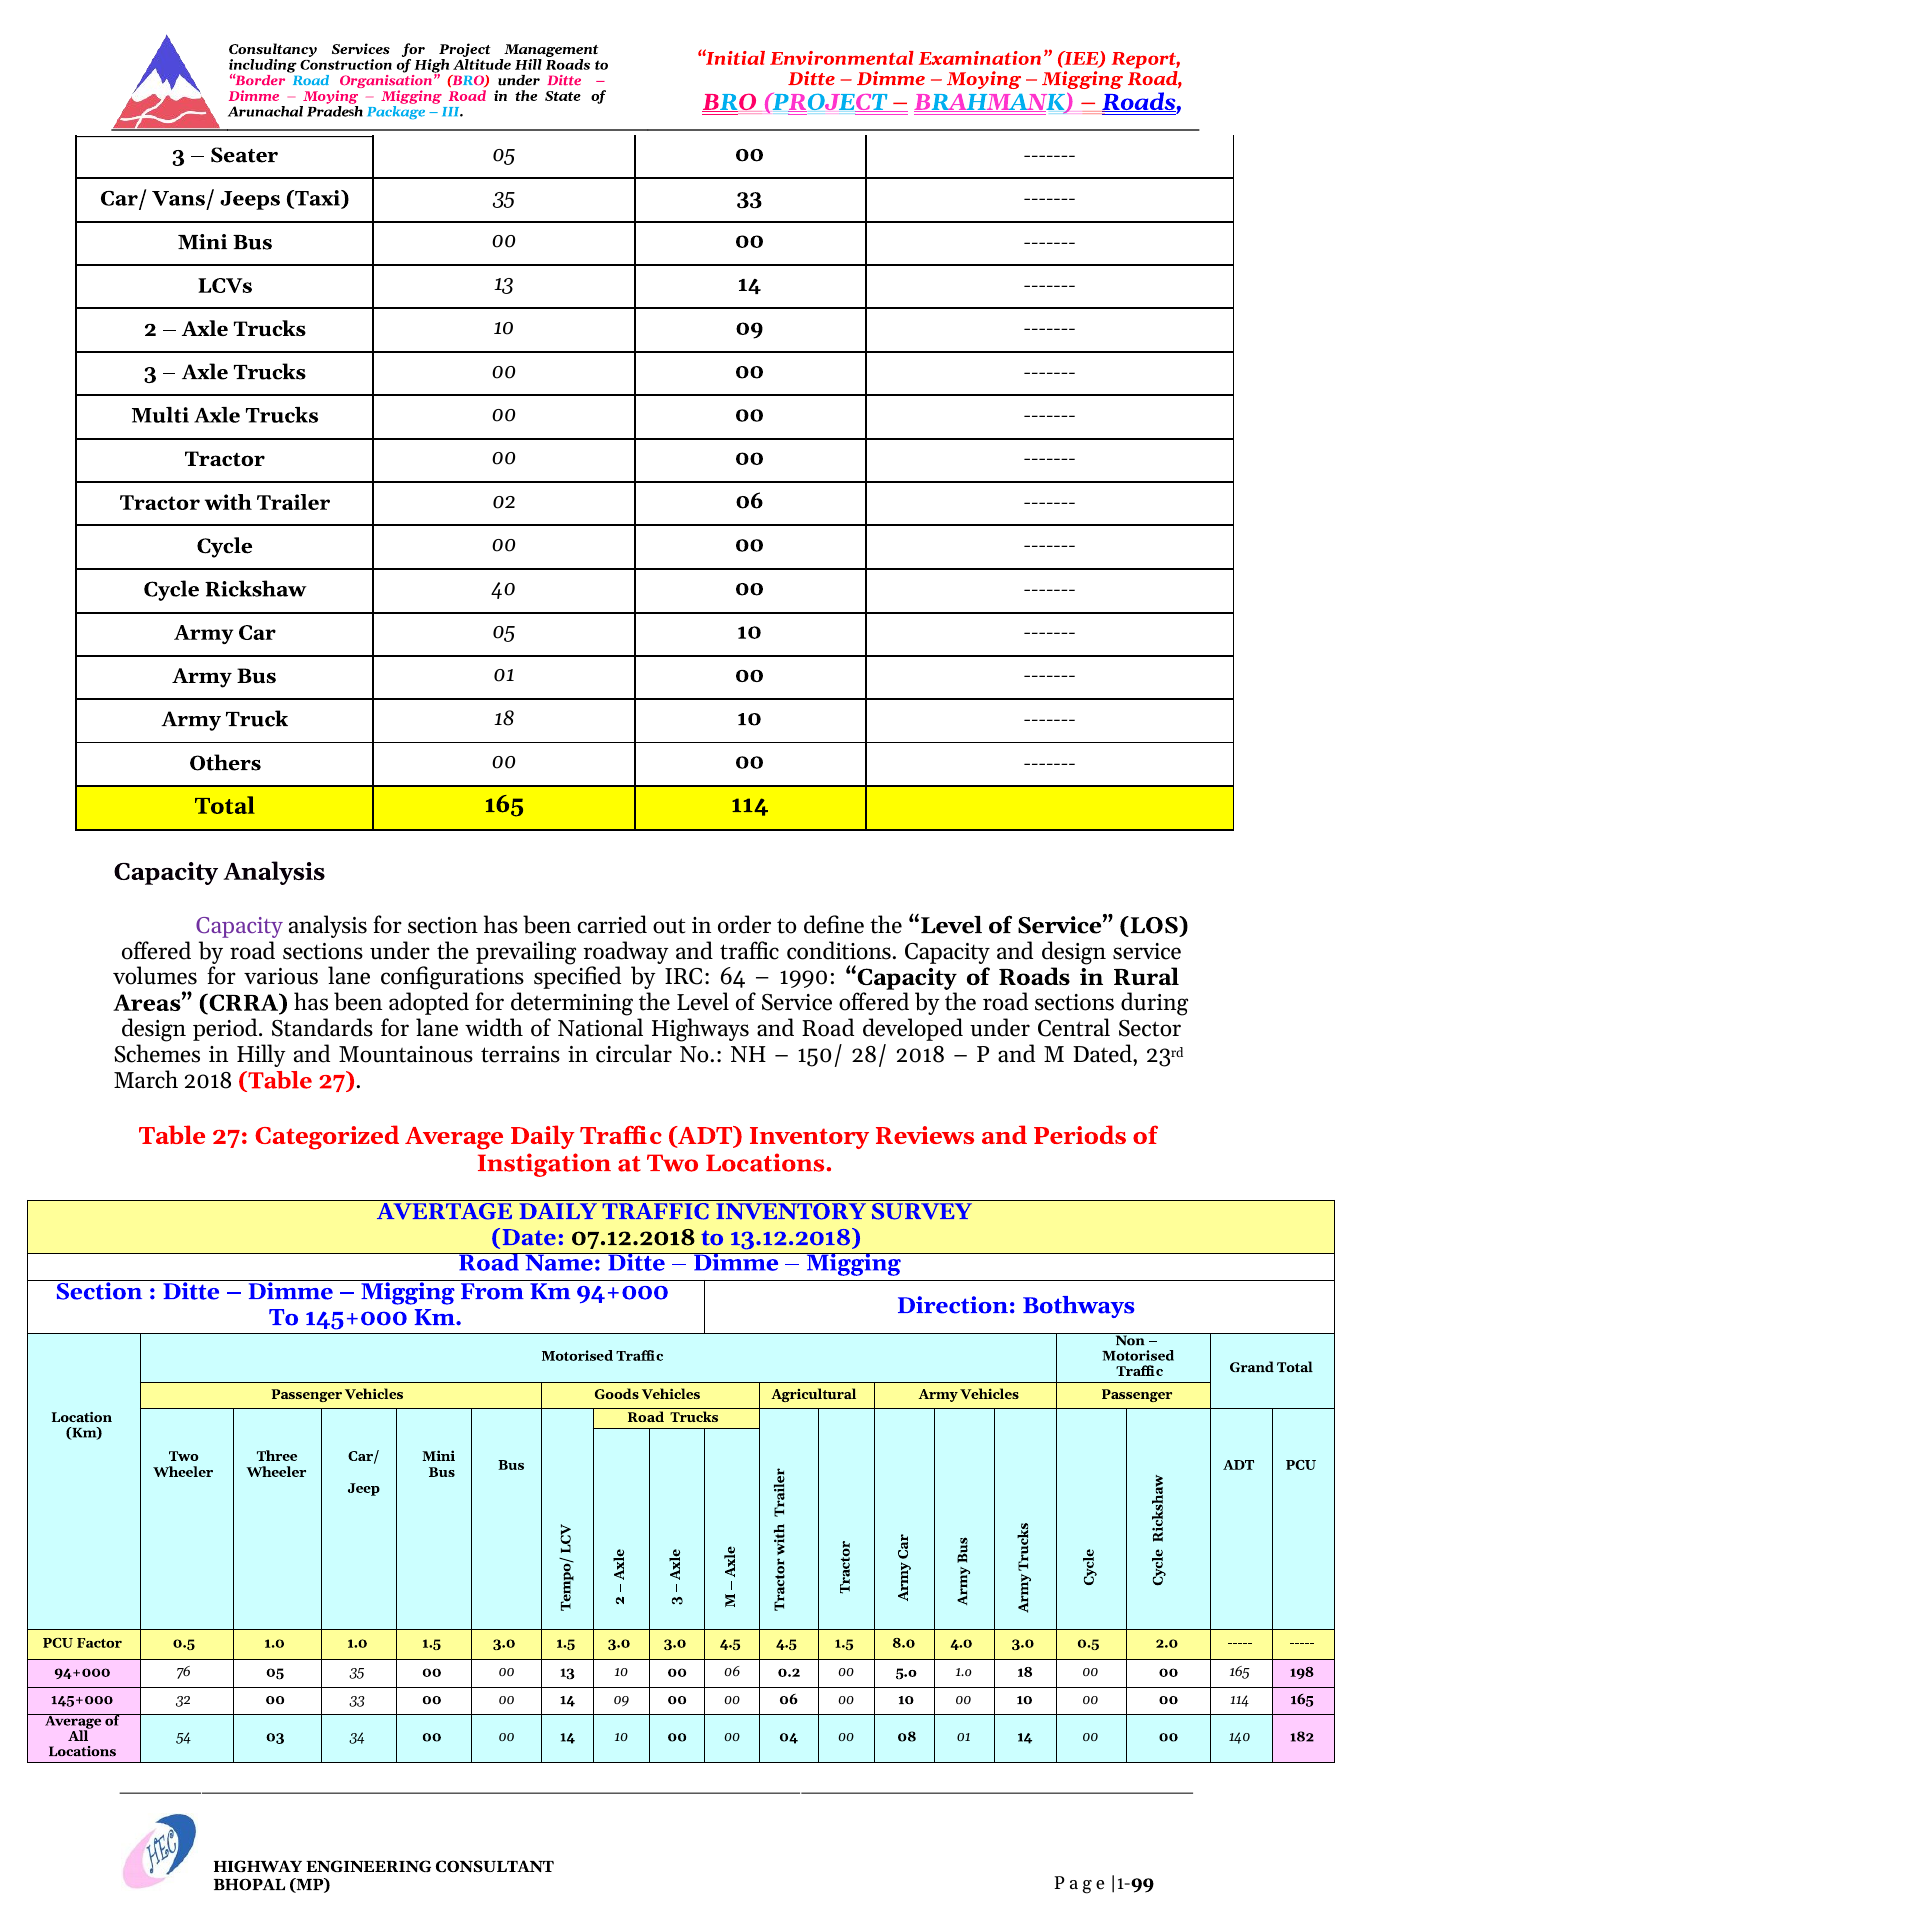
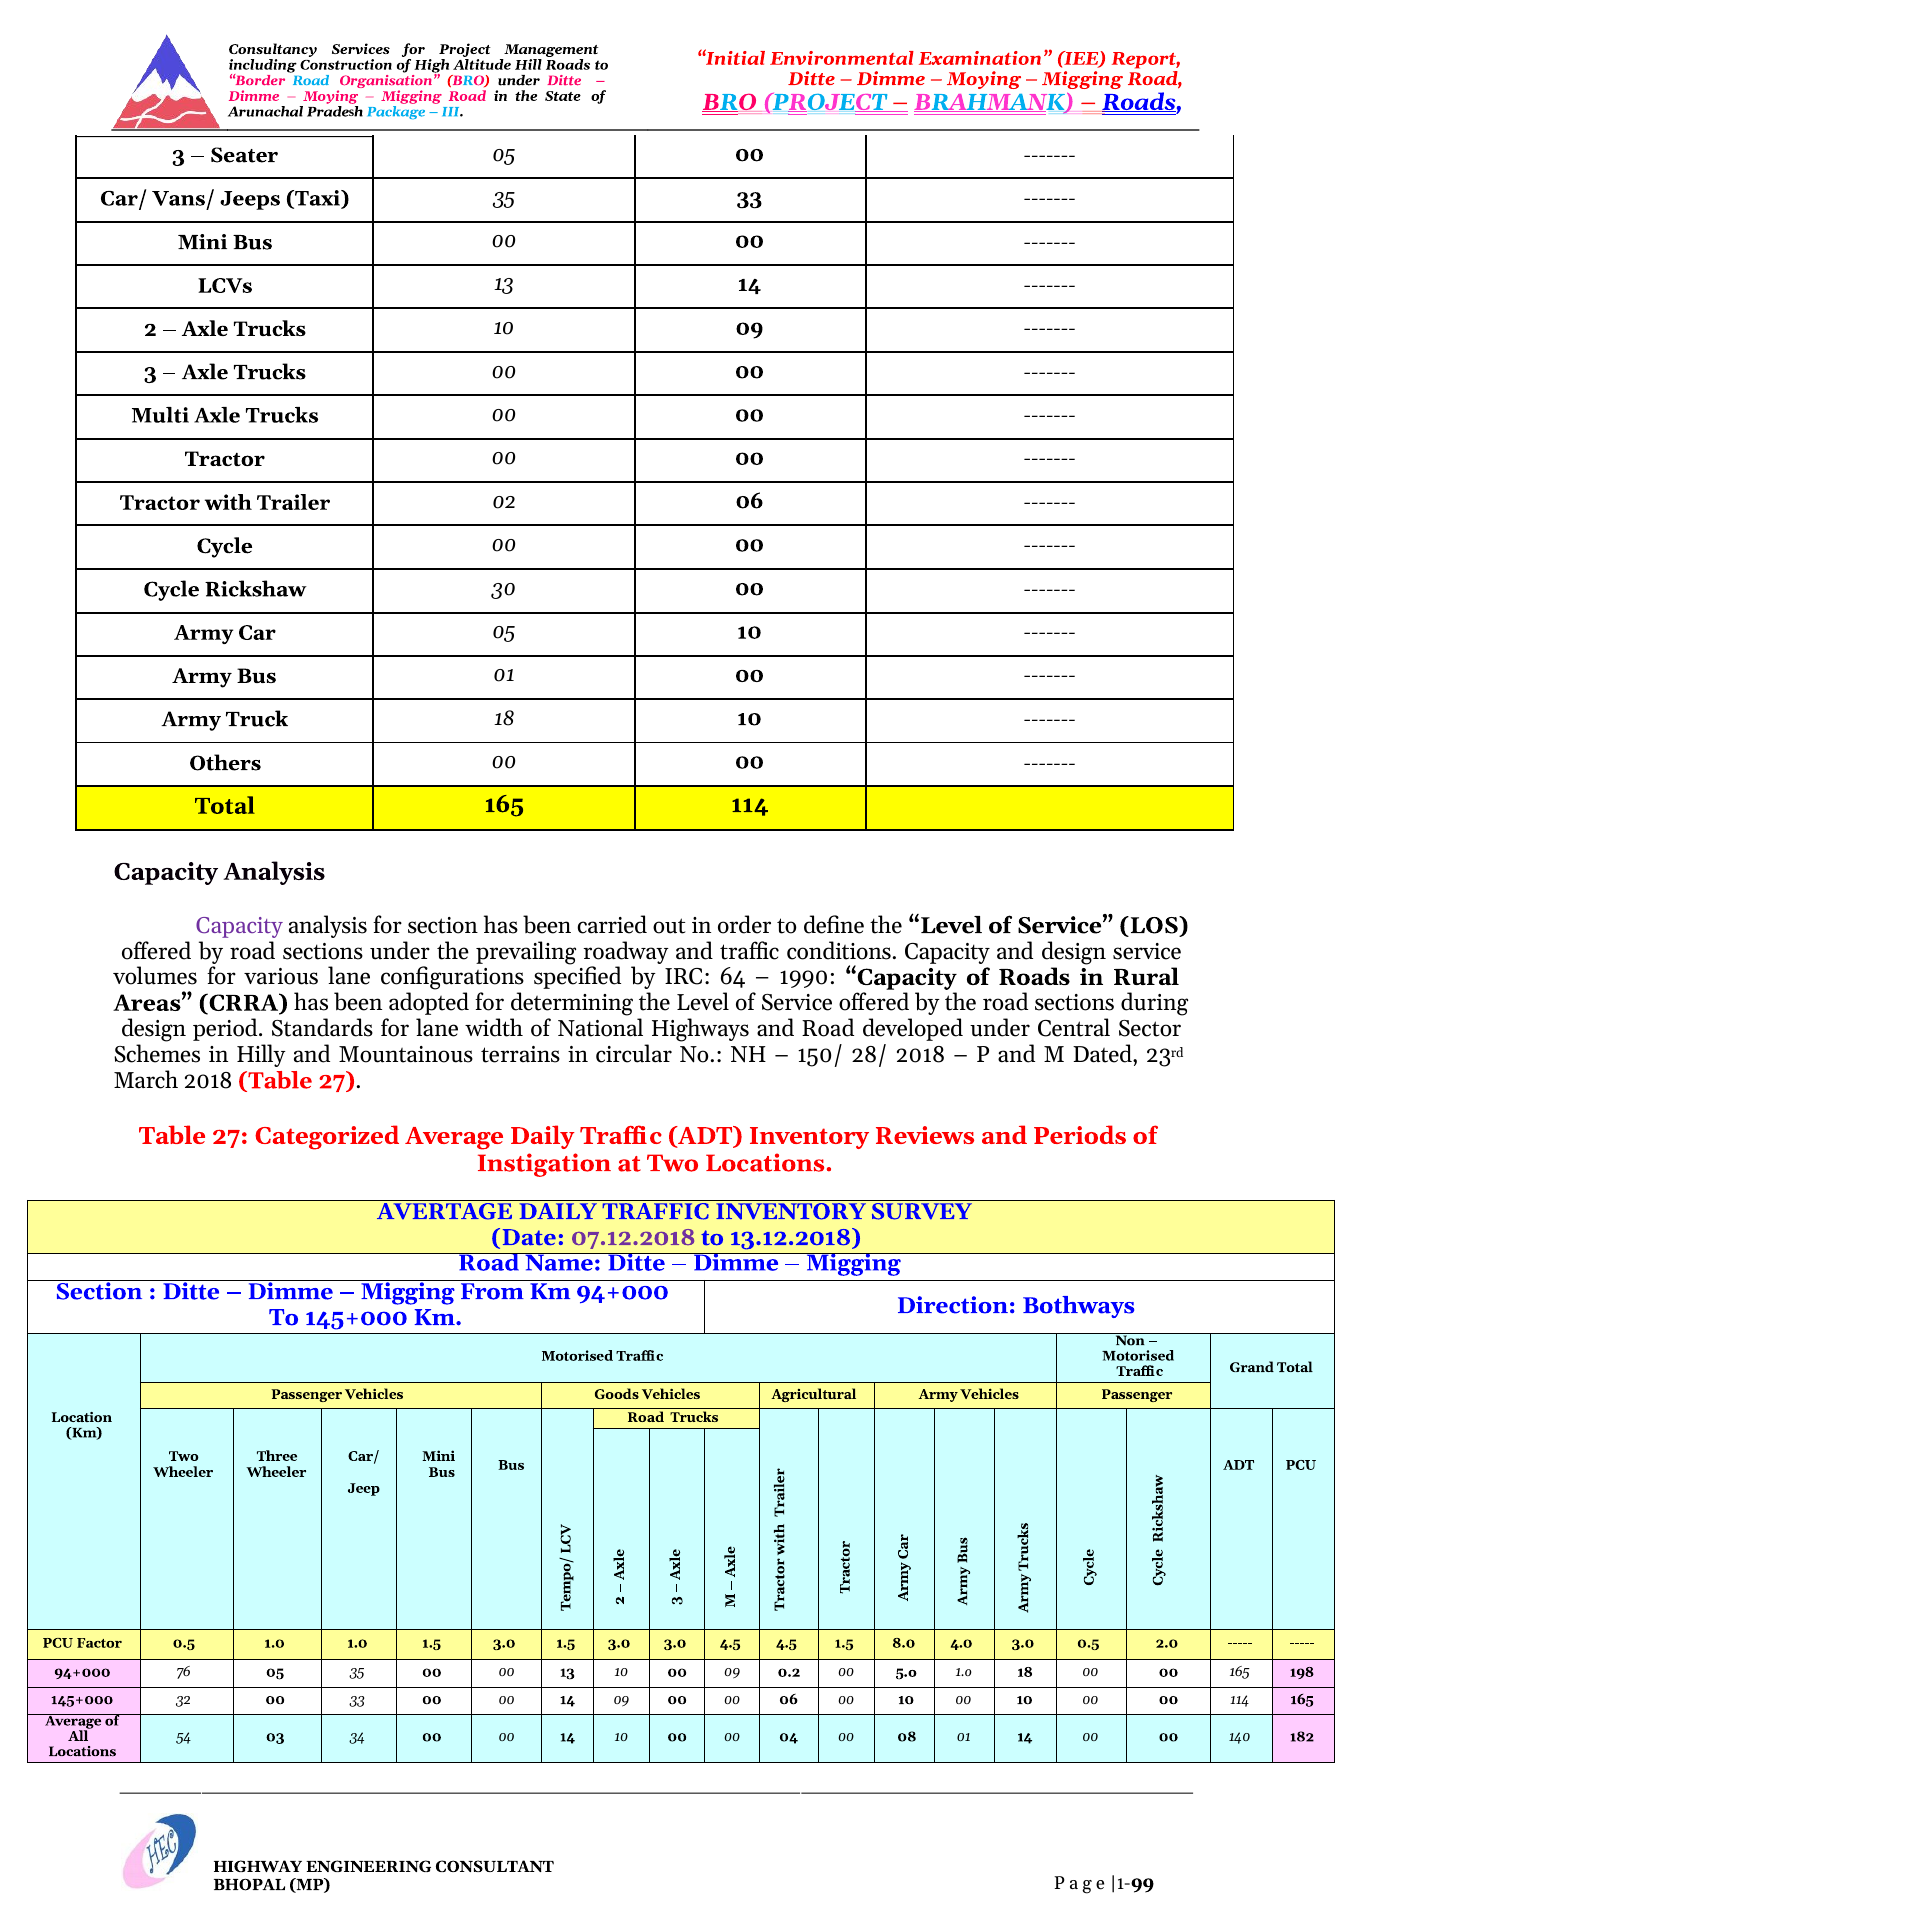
40: 40 -> 30
07.12.2018 colour: black -> purple
10 00 06: 06 -> 09
